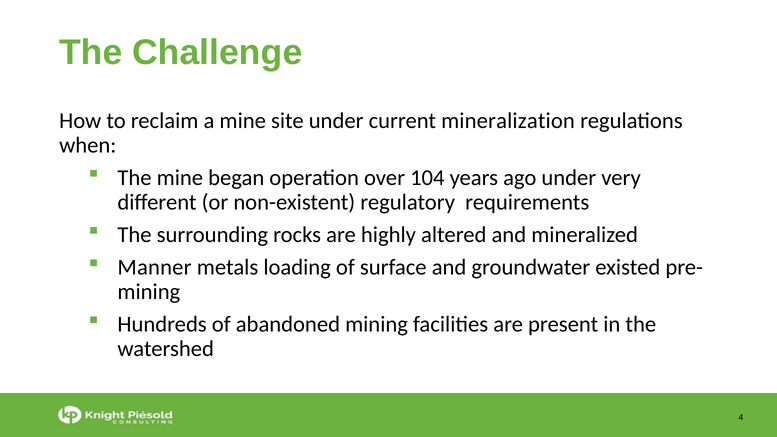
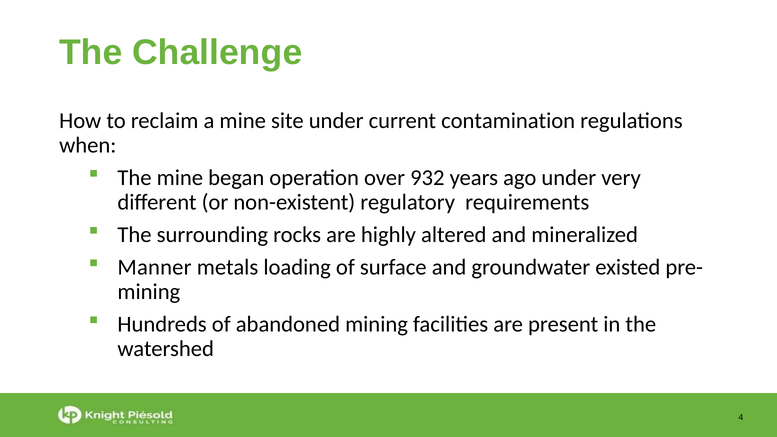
mineralization: mineralization -> contamination
104: 104 -> 932
